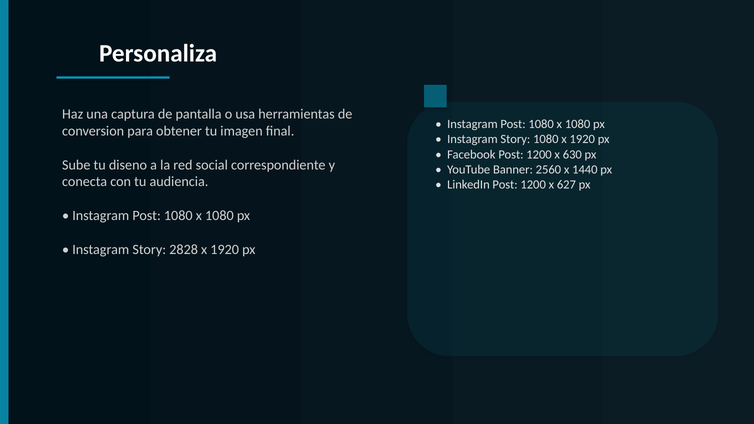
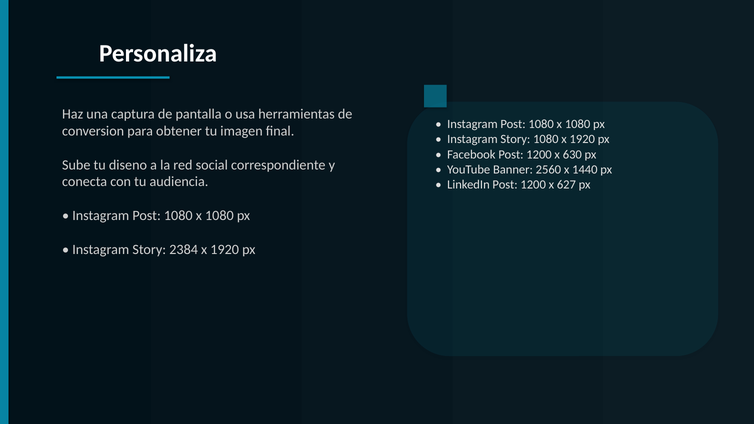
2828: 2828 -> 2384
